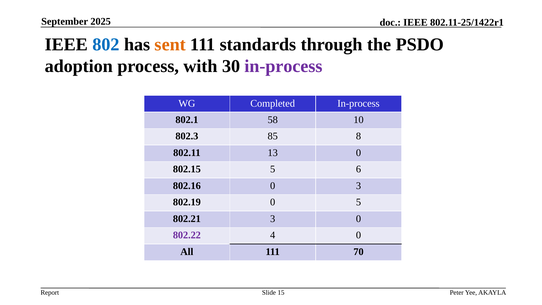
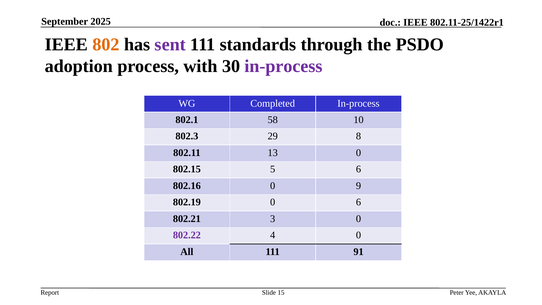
802 colour: blue -> orange
sent colour: orange -> purple
85: 85 -> 29
0 3: 3 -> 9
0 5: 5 -> 6
70: 70 -> 91
